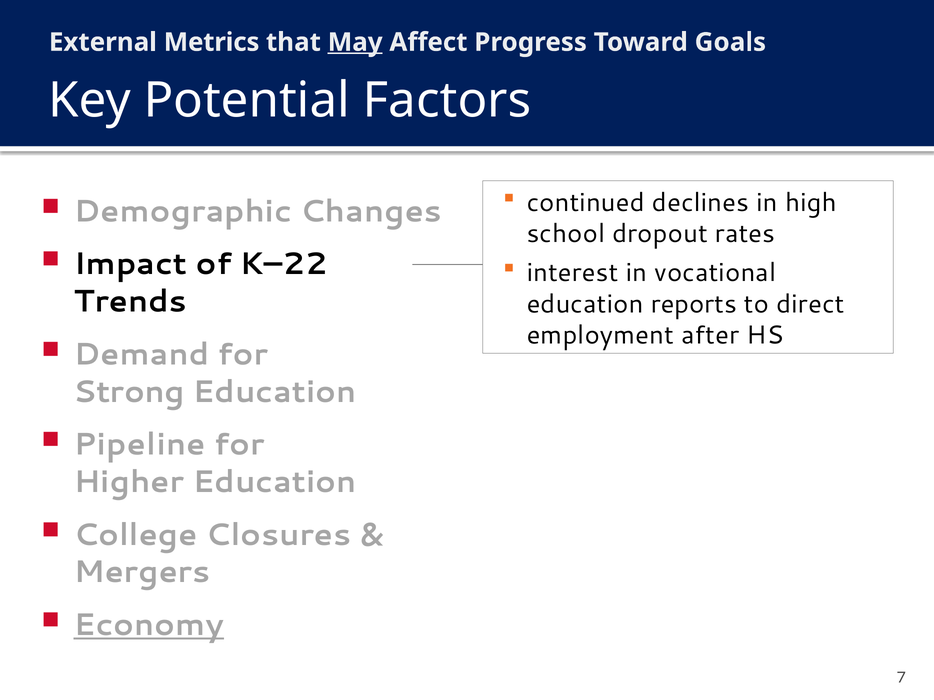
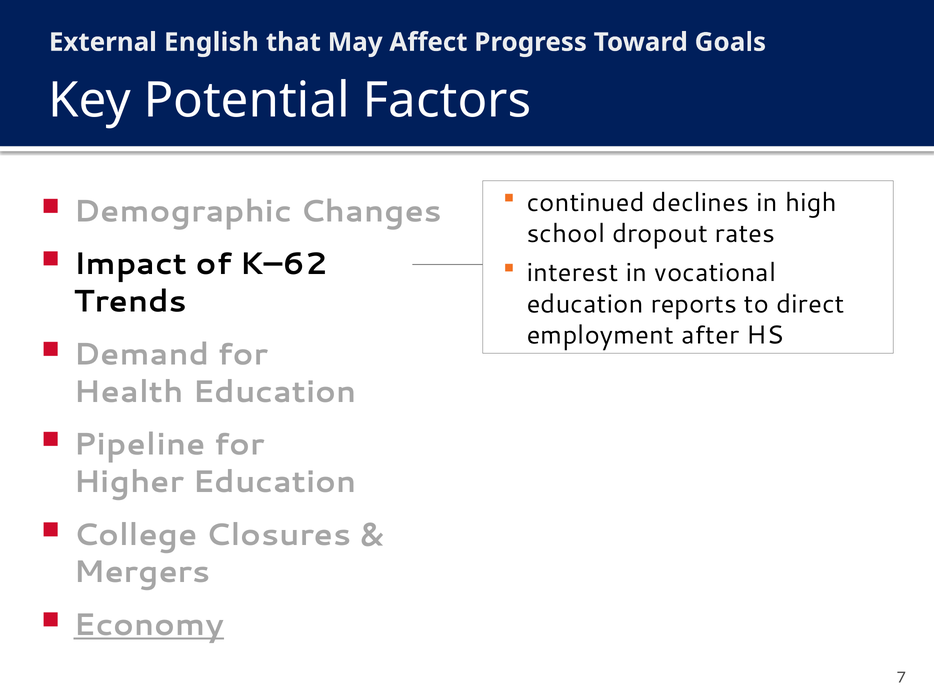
Metrics: Metrics -> English
May underline: present -> none
K–22: K–22 -> K–62
Strong: Strong -> Health
